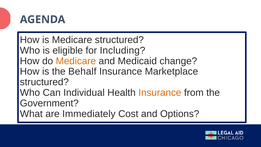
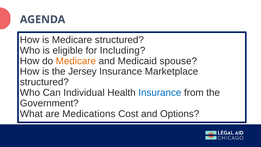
change: change -> spouse
Behalf: Behalf -> Jersey
Insurance at (160, 93) colour: orange -> blue
Immediately: Immediately -> Medications
